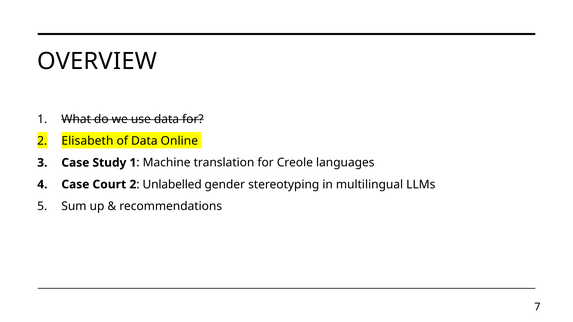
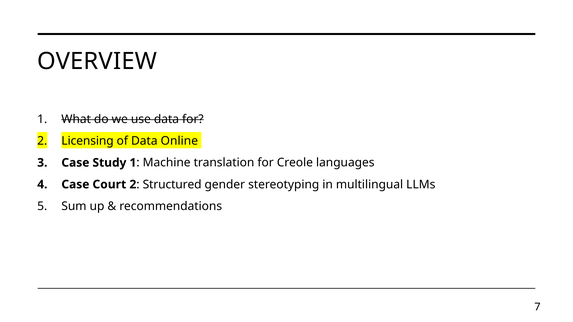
Elisabeth: Elisabeth -> Licensing
Unlabelled: Unlabelled -> Structured
